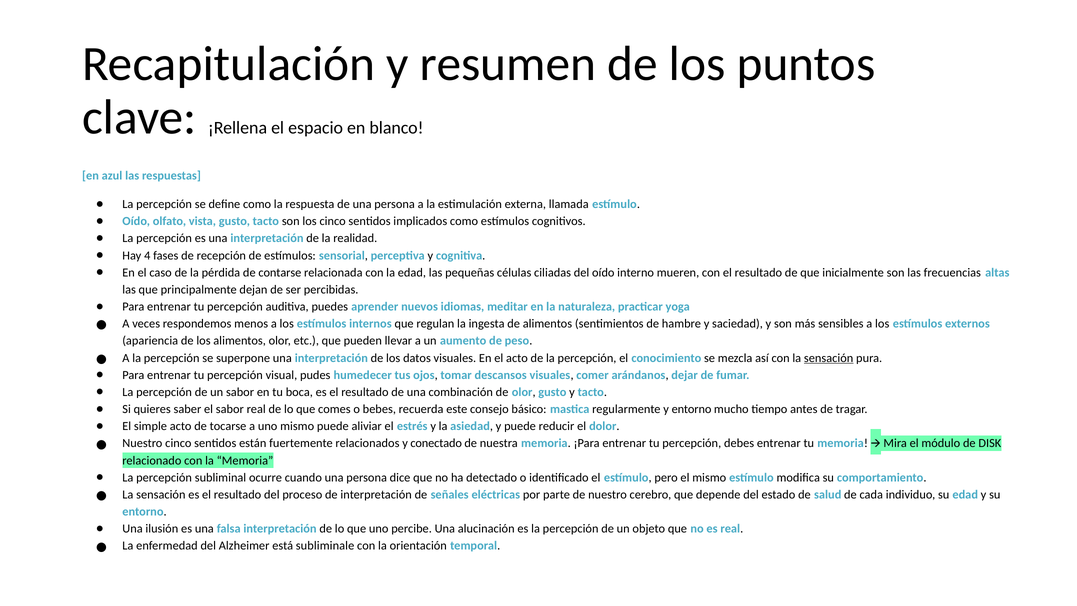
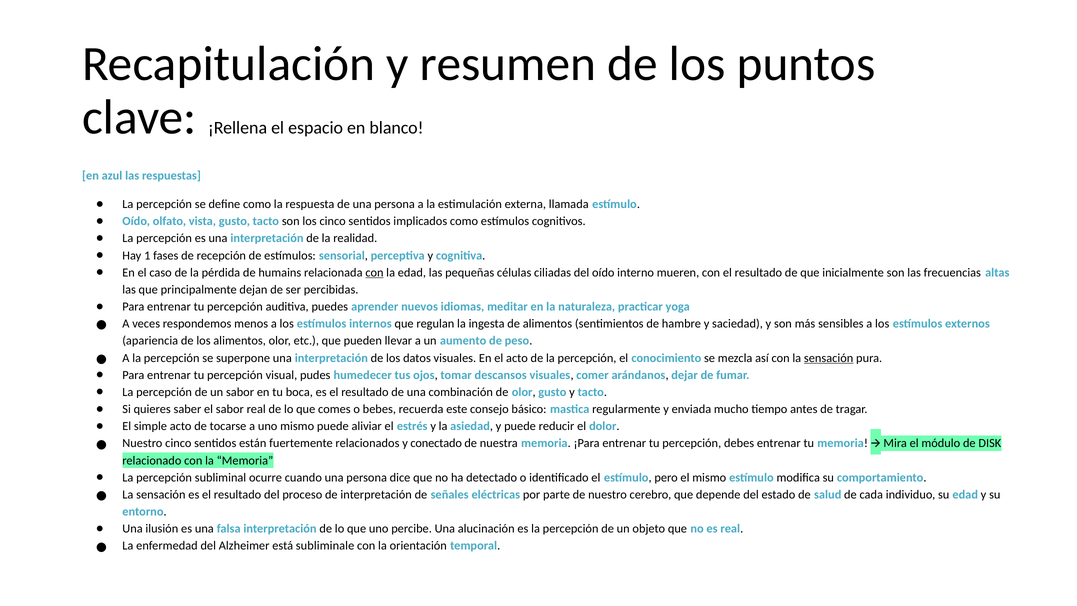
4: 4 -> 1
contarse: contarse -> humains
con at (374, 272) underline: none -> present
y entorno: entorno -> enviada
